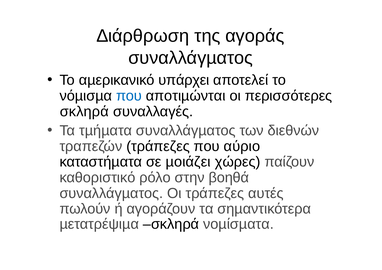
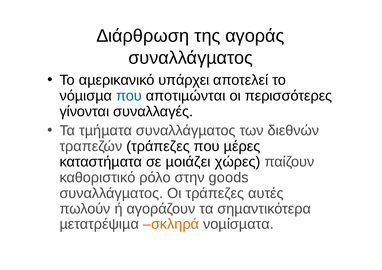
σκληρά at (84, 111): σκληρά -> γίνονται
αύριο: αύριο -> µέρες
βοηθά: βοηθά -> goods
σκληρά at (171, 224) colour: black -> orange
